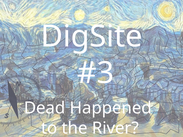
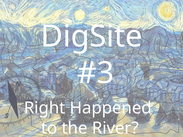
Dead: Dead -> Right
